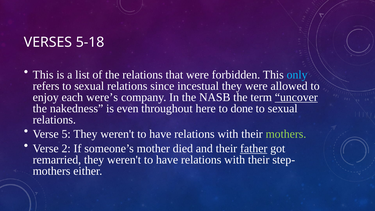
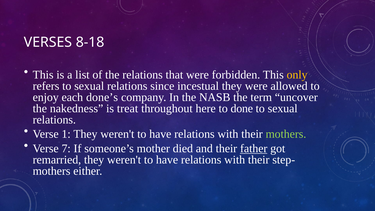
5-18: 5-18 -> 8-18
only colour: light blue -> yellow
were’s: were’s -> done’s
uncover underline: present -> none
even: even -> treat
5: 5 -> 1
2: 2 -> 7
